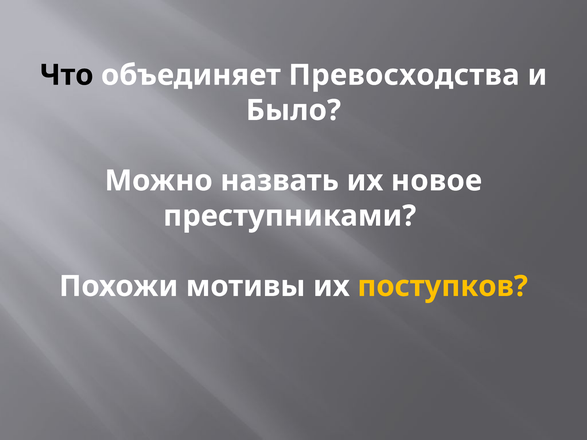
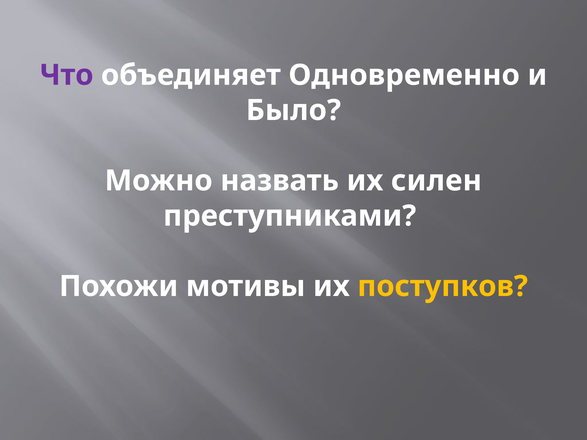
Что colour: black -> purple
Превосходства: Превосходства -> Одновременно
новое: новое -> силен
